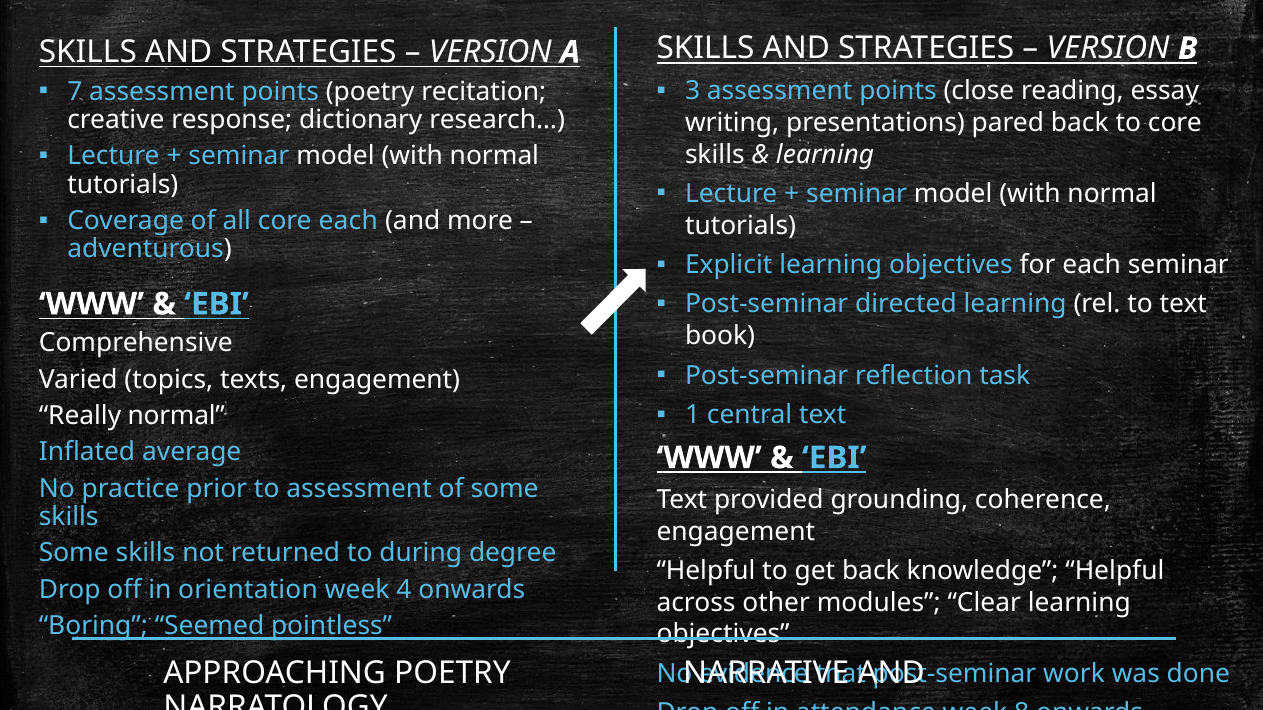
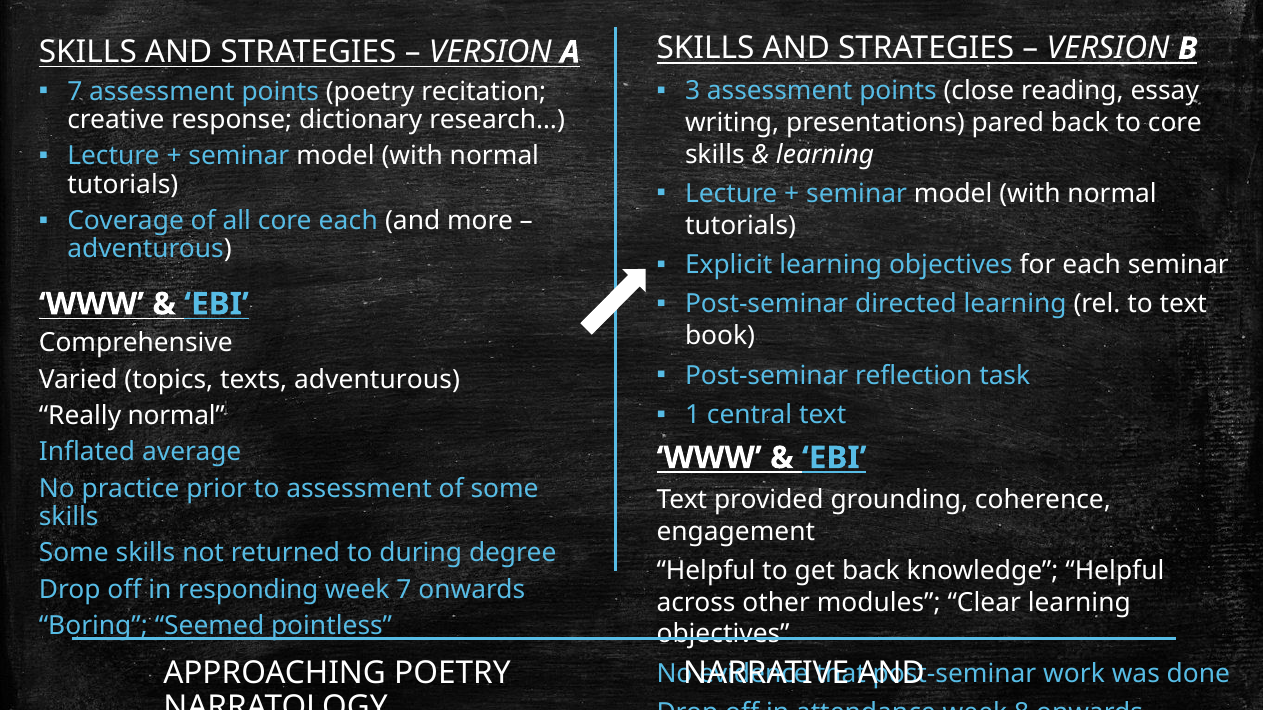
texts engagement: engagement -> adventurous
orientation: orientation -> responding
week 4: 4 -> 7
